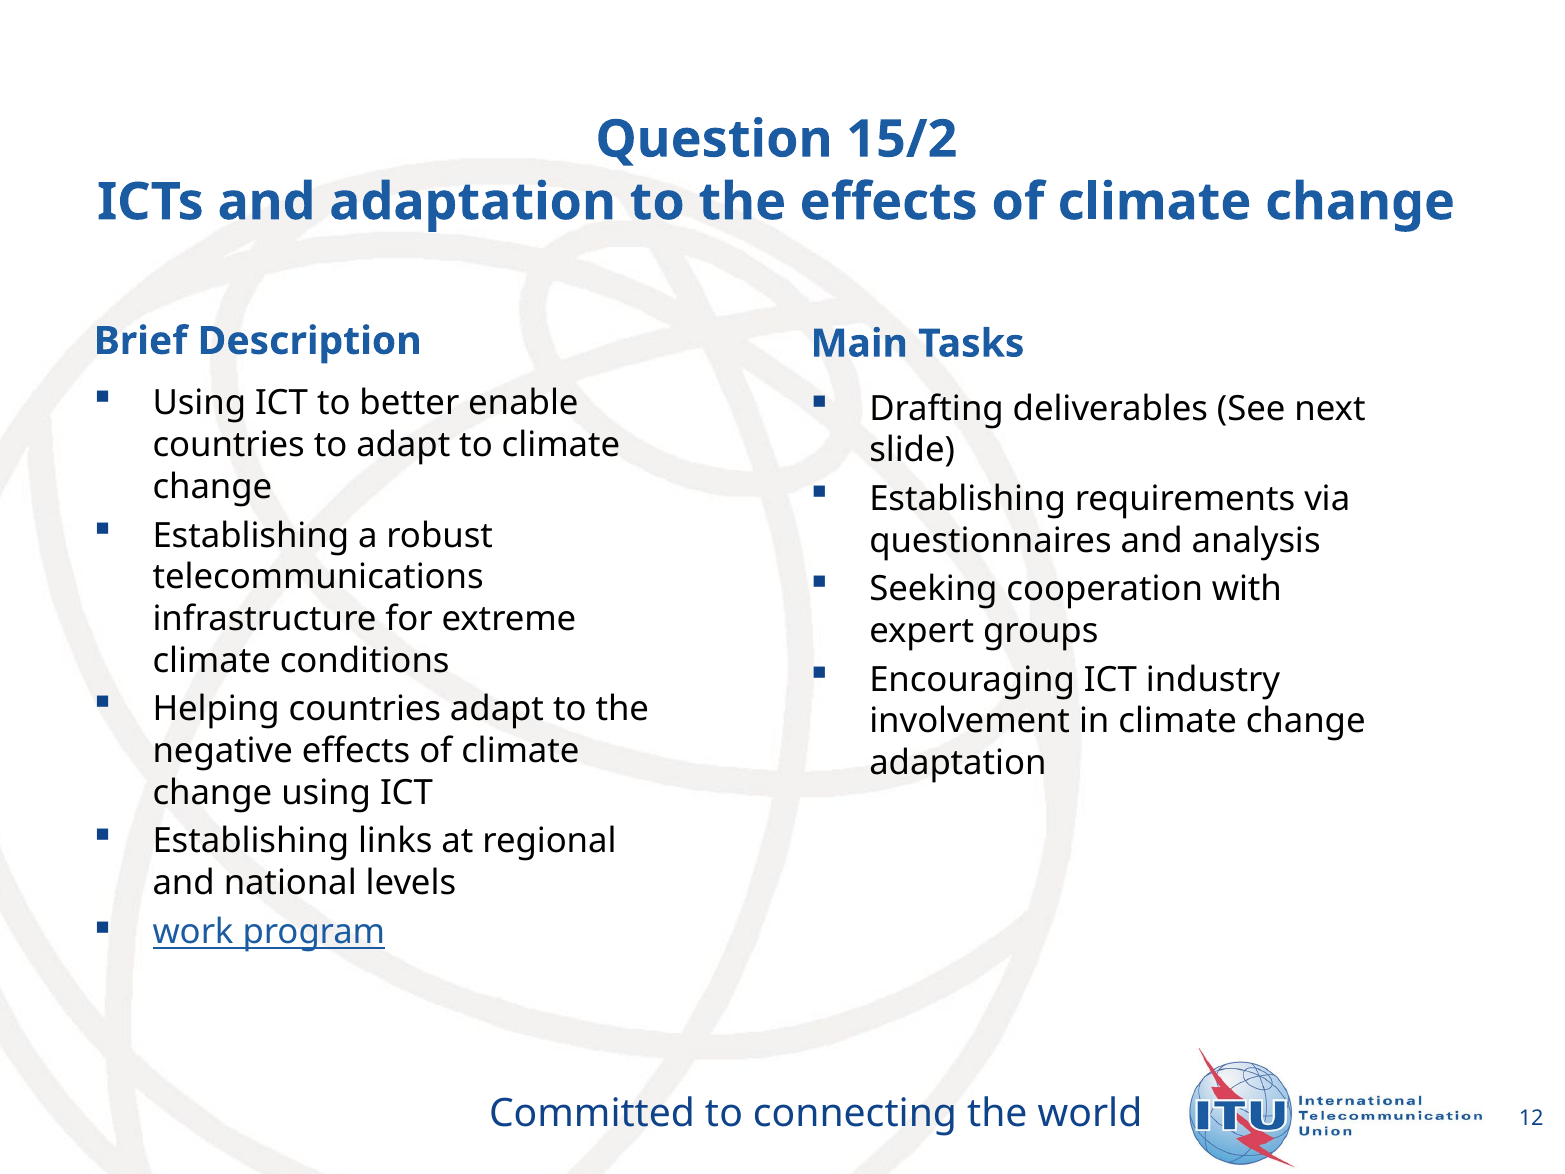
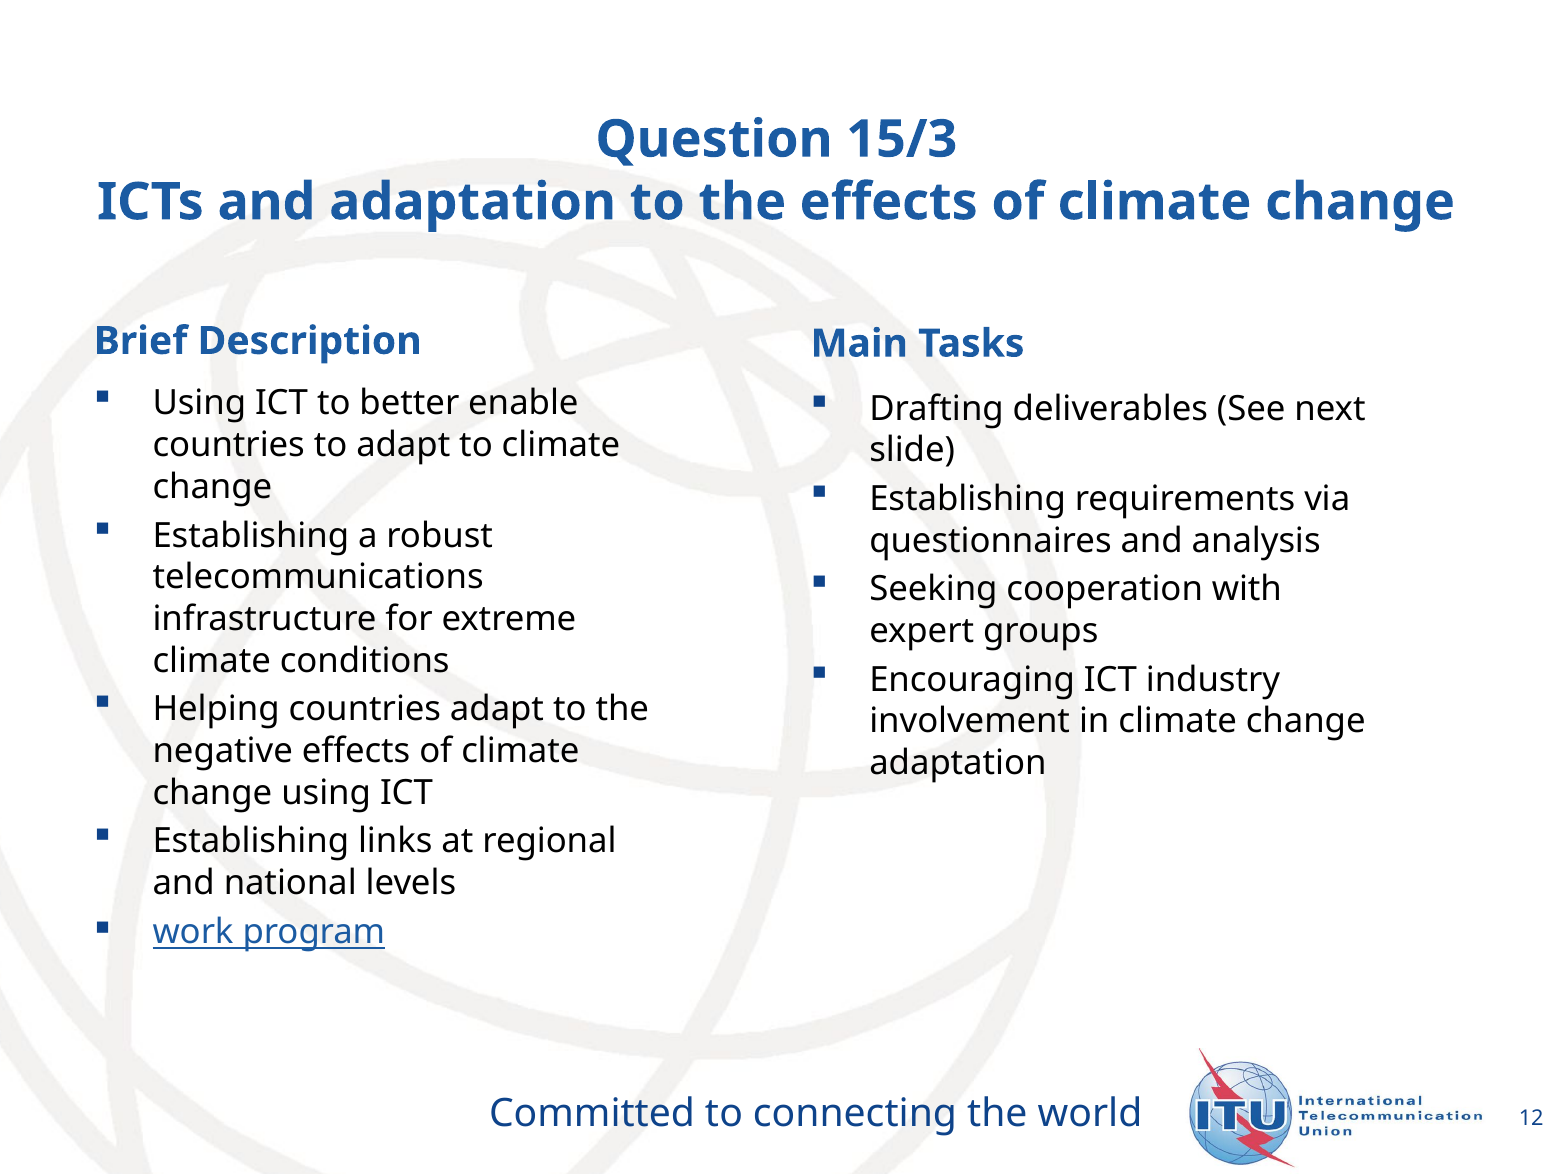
15/2: 15/2 -> 15/3
